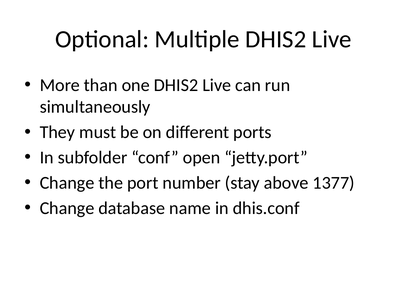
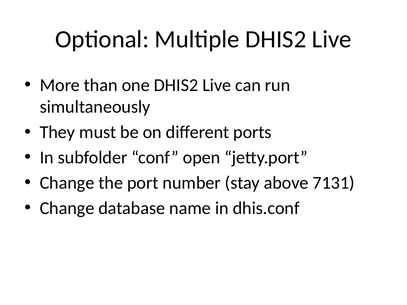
1377: 1377 -> 7131
